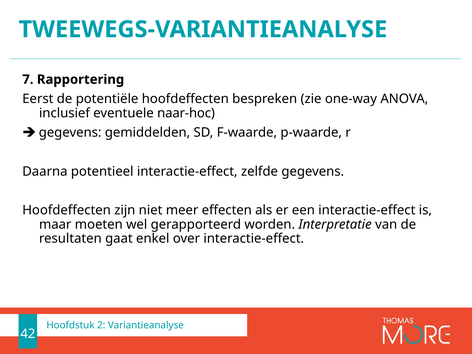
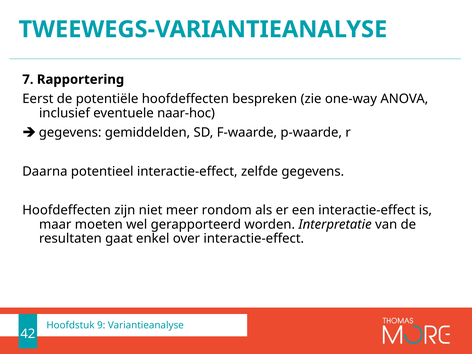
effecten: effecten -> rondom
2: 2 -> 9
